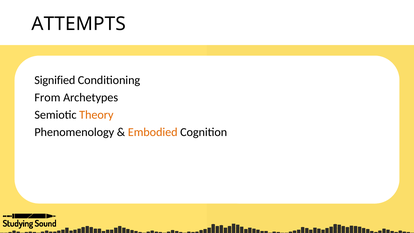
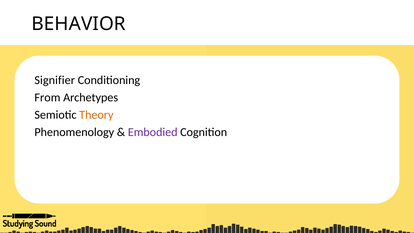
ATTEMPTS: ATTEMPTS -> BEHAVIOR
Signified: Signified -> Signifier
Embodied colour: orange -> purple
